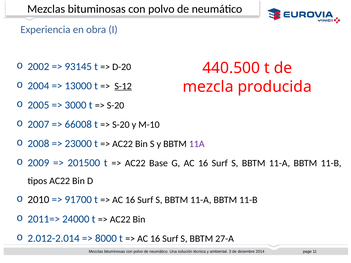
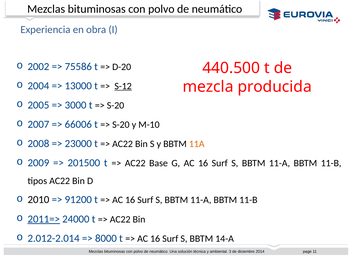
93145: 93145 -> 75586
66008: 66008 -> 66006
11A colour: purple -> orange
91700: 91700 -> 91200
2011=> underline: none -> present
27-A: 27-A -> 14-A
